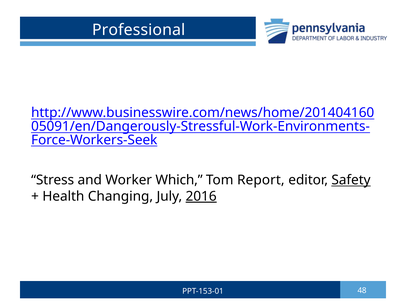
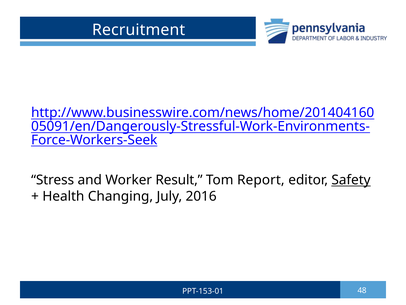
Professional: Professional -> Recruitment
Which: Which -> Result
2016 underline: present -> none
